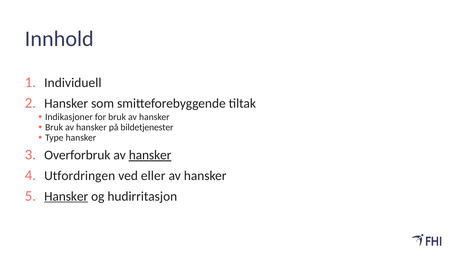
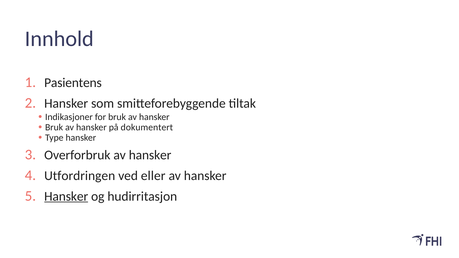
Individuell: Individuell -> Pasientens
bildetjenester: bildetjenester -> dokumentert
hansker at (150, 155) underline: present -> none
